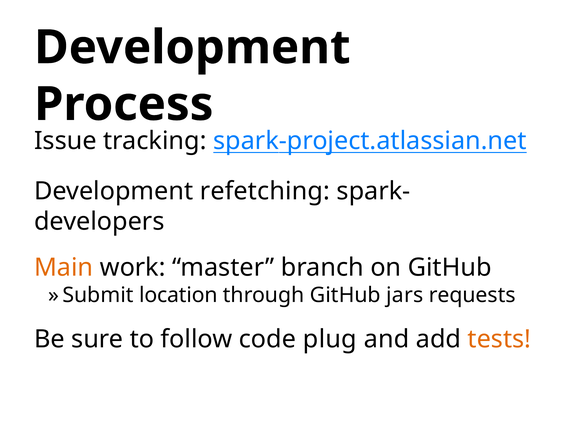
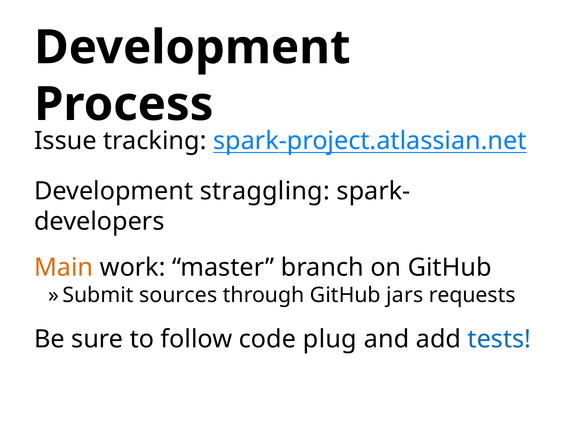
refetching: refetching -> straggling
location: location -> sources
tests colour: orange -> blue
